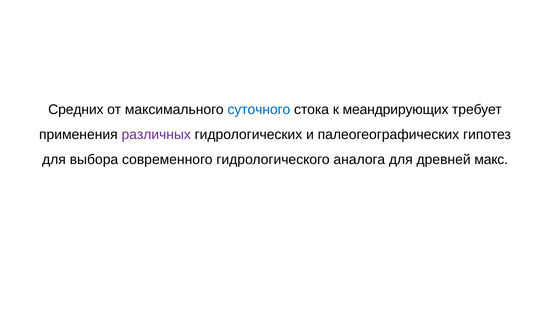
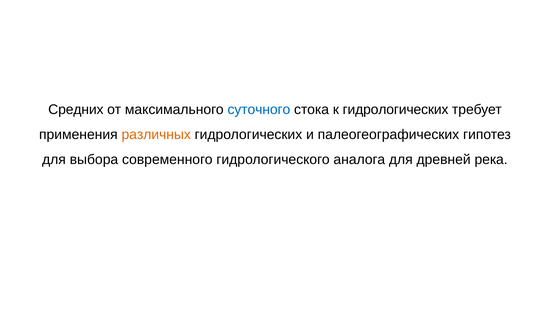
к меандрирующих: меандрирующих -> гидрологических
различных colour: purple -> orange
макс: макс -> река
